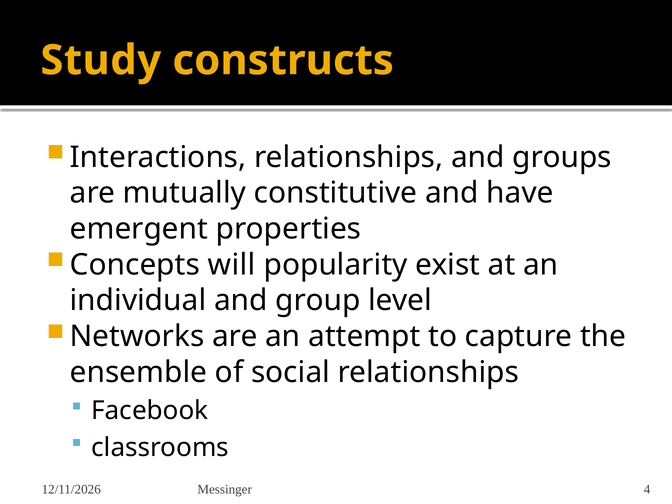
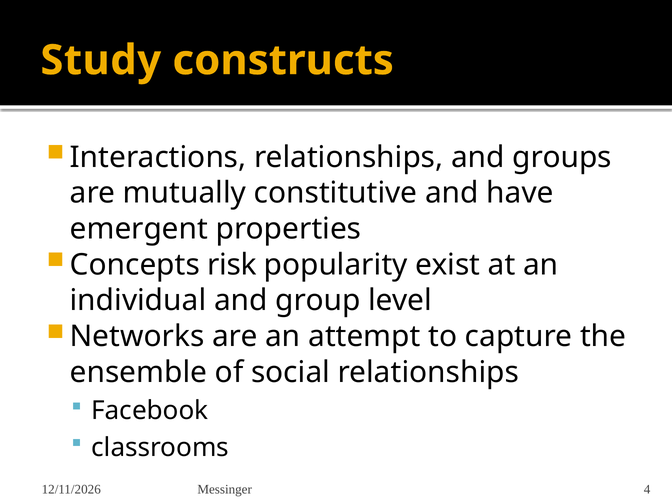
will: will -> risk
